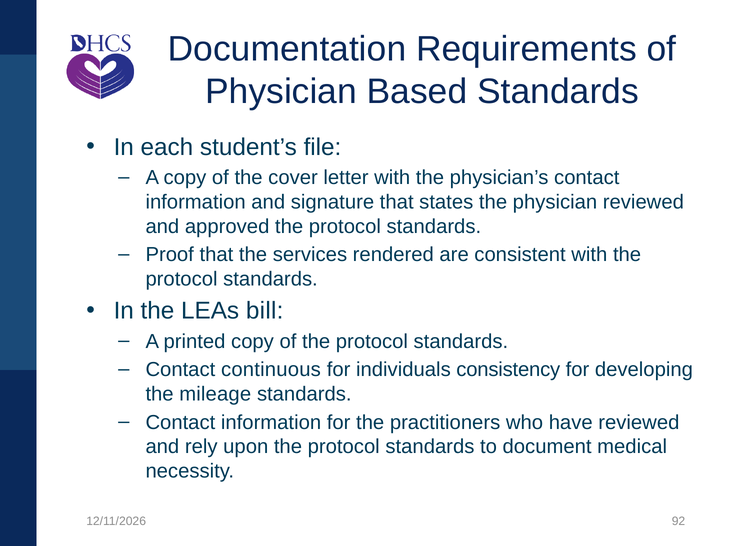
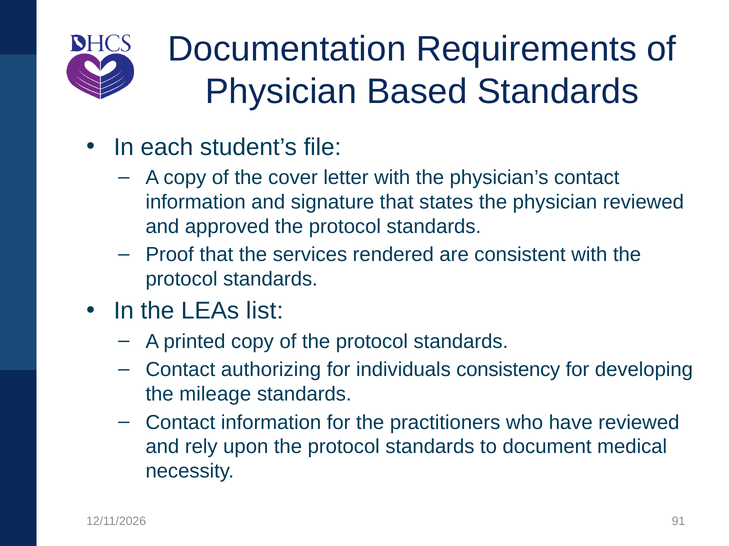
bill: bill -> list
continuous: continuous -> authorizing
92: 92 -> 91
